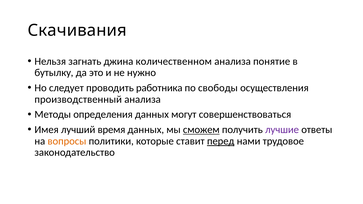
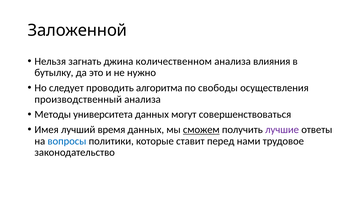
Скачивания: Скачивания -> Заложенной
понятие: понятие -> влияния
работника: работника -> алгоритма
определения: определения -> университета
вопросы colour: orange -> blue
перед underline: present -> none
